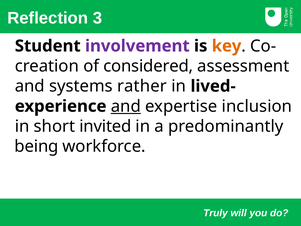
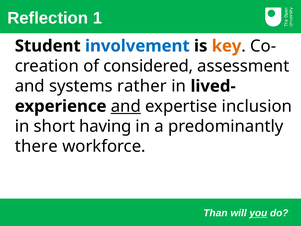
3: 3 -> 1
involvement colour: purple -> blue
invited: invited -> having
being: being -> there
Truly: Truly -> Than
you underline: none -> present
